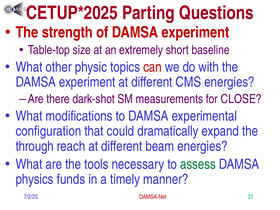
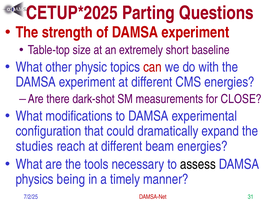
through: through -> studies
assess colour: green -> black
funds: funds -> being
